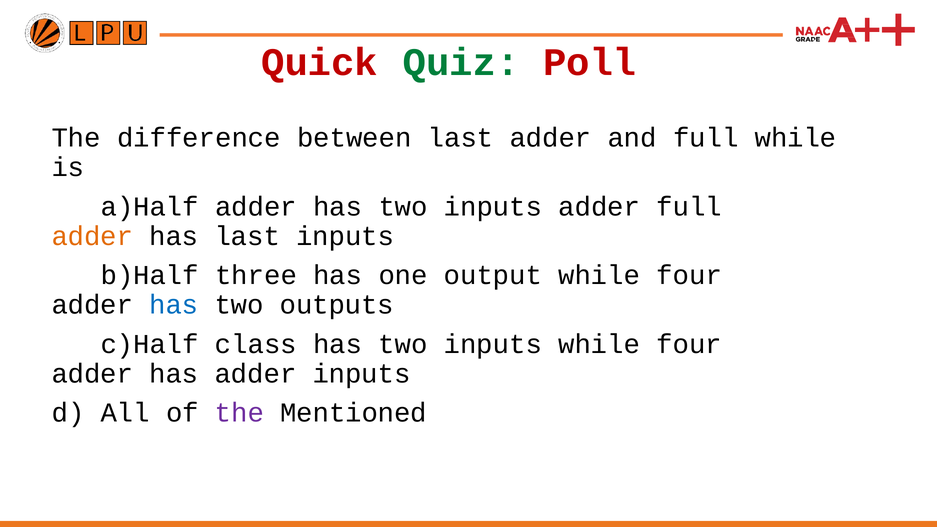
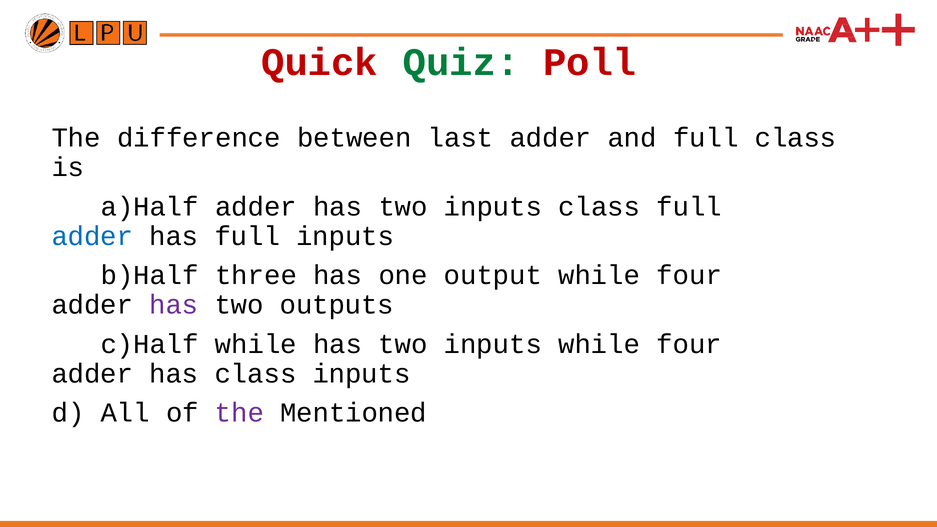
full while: while -> class
inputs adder: adder -> class
adder at (92, 236) colour: orange -> blue
has last: last -> full
has at (174, 305) colour: blue -> purple
class at (256, 344): class -> while
has adder: adder -> class
